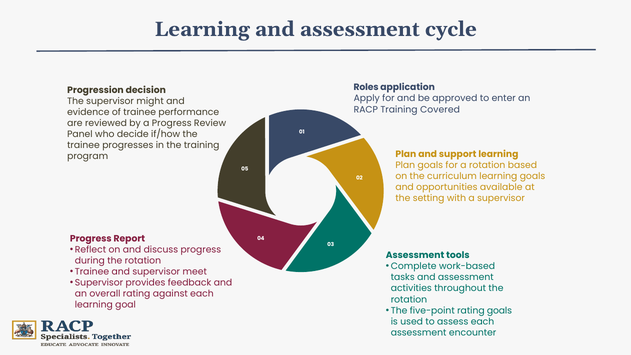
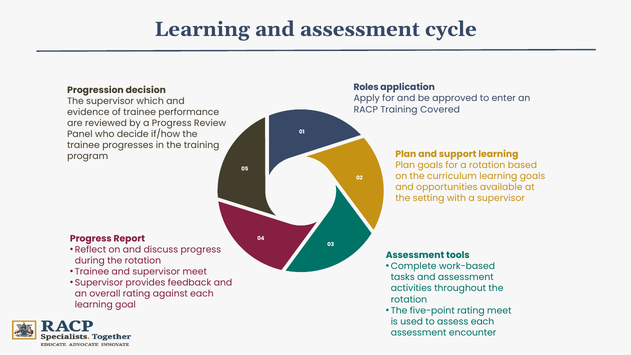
might: might -> which
rating goals: goals -> meet
